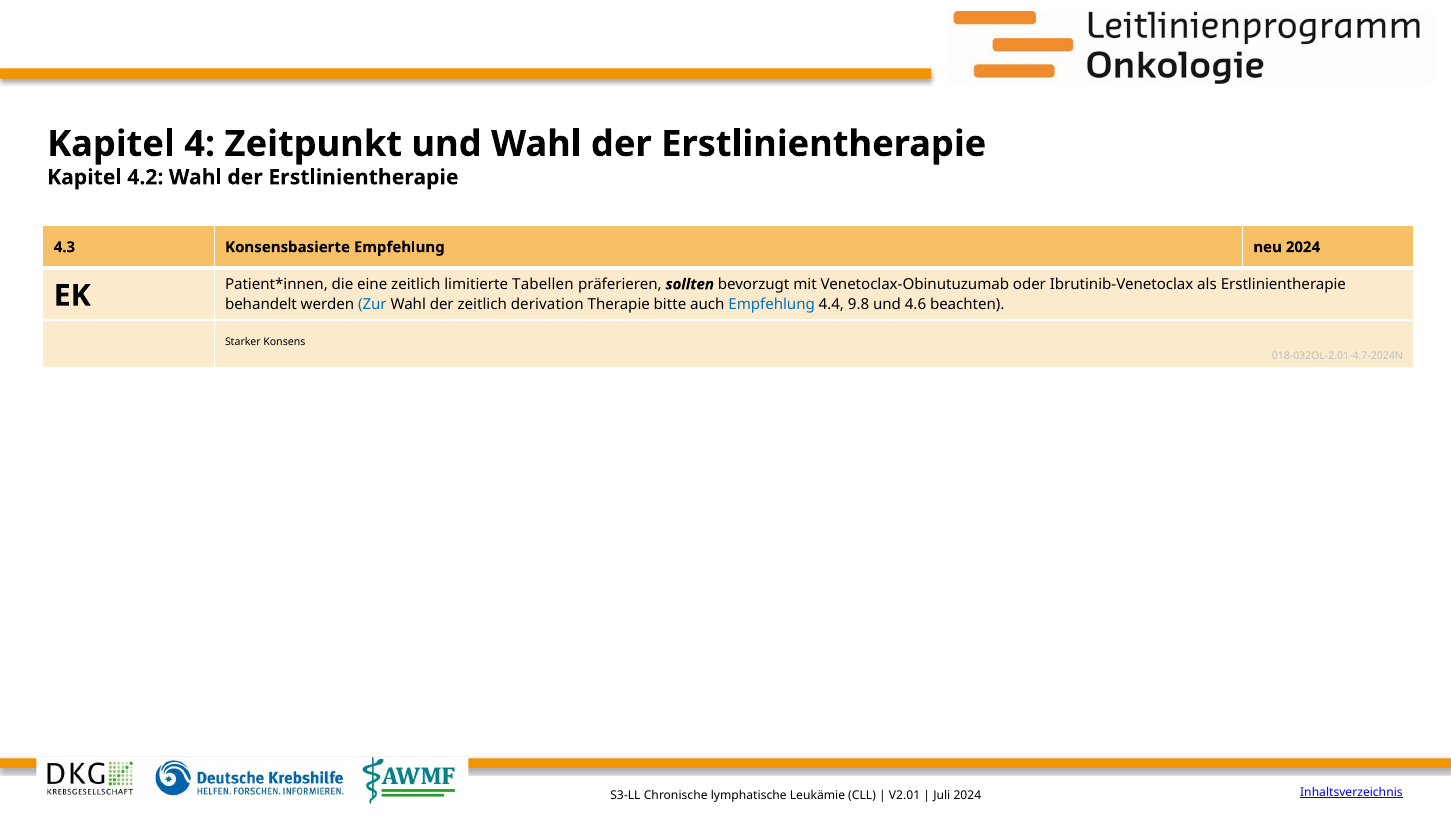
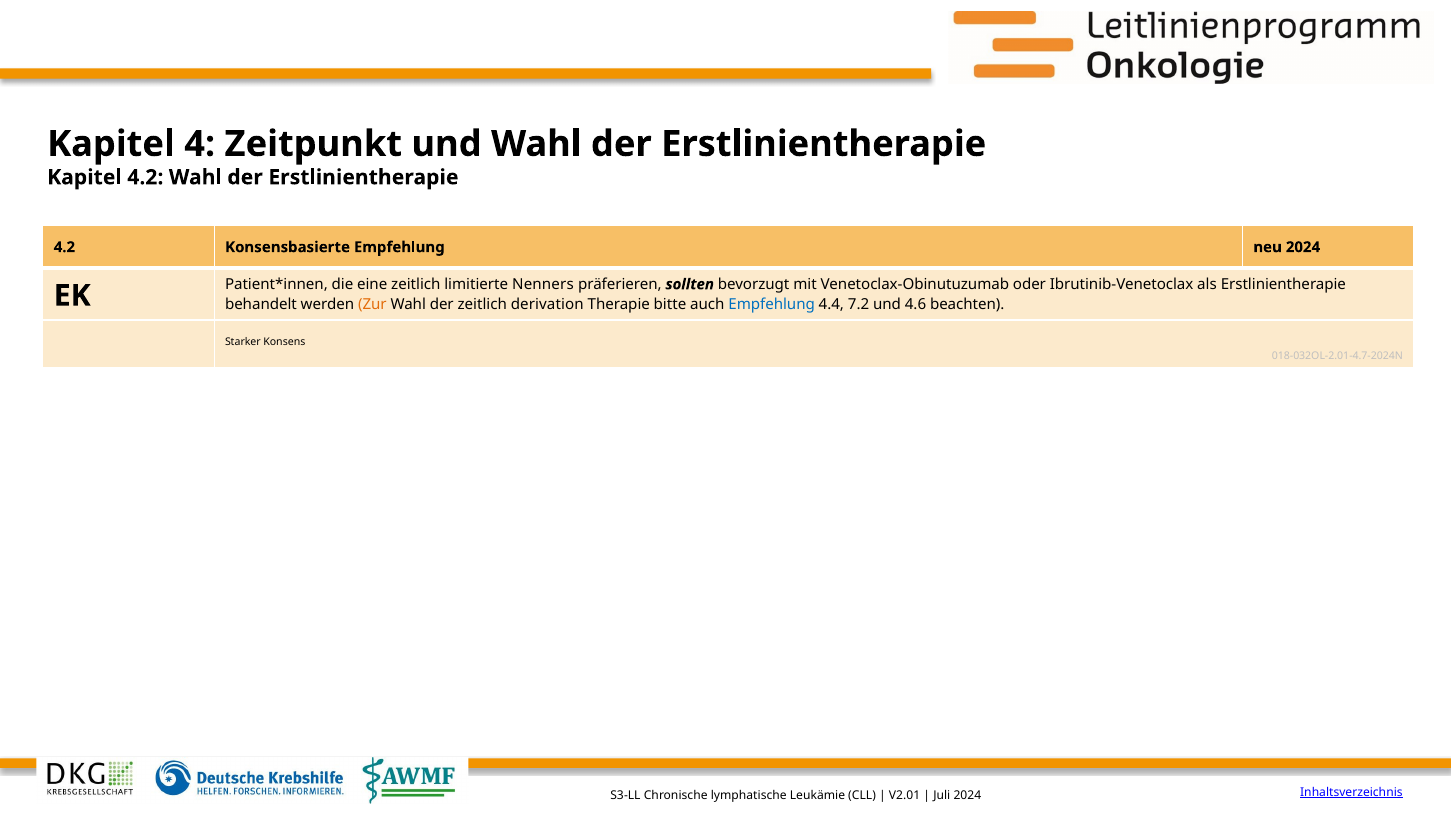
4.3 at (64, 247): 4.3 -> 4.2
Tabellen: Tabellen -> Nenners
Zur colour: blue -> orange
9.8: 9.8 -> 7.2
